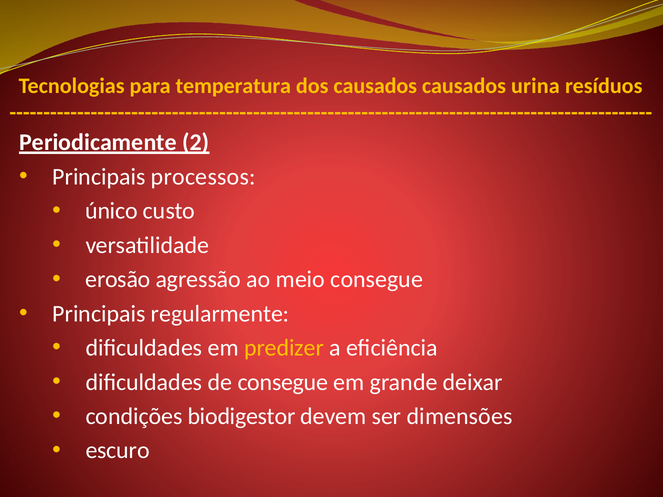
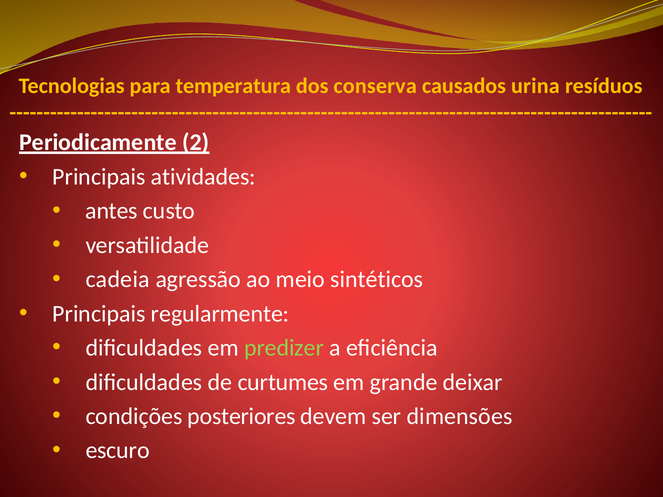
dos causados: causados -> conserva
processos: processos -> atividades
único: único -> antes
erosão: erosão -> cadeia
meio consegue: consegue -> sintéticos
predizer colour: yellow -> light green
de consegue: consegue -> curtumes
biodigestor: biodigestor -> posteriores
